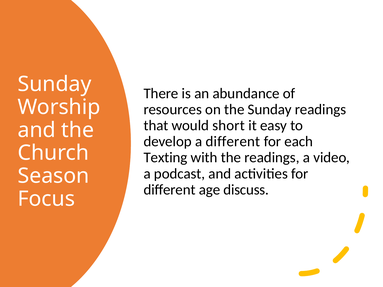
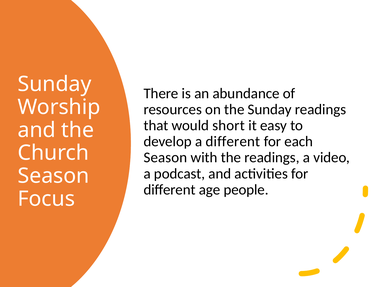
Texting at (165, 158): Texting -> Season
discuss: discuss -> people
